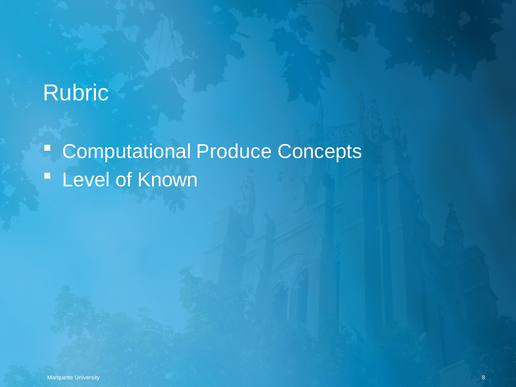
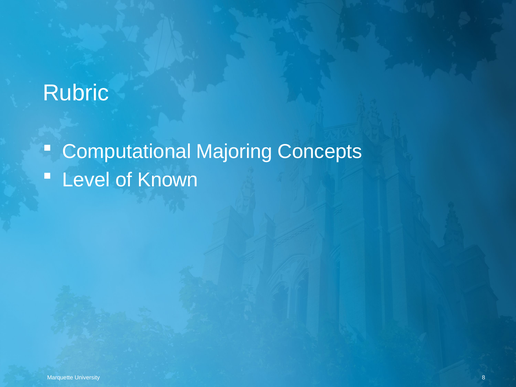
Produce: Produce -> Majoring
